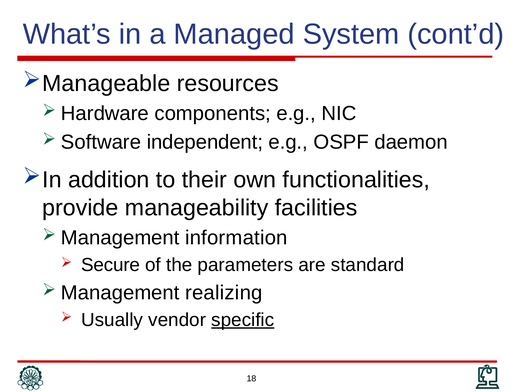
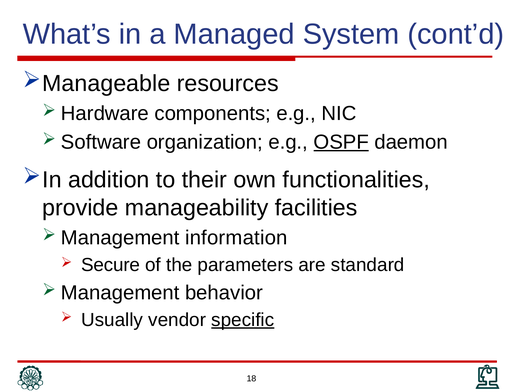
independent: independent -> organization
OSPF underline: none -> present
realizing: realizing -> behavior
